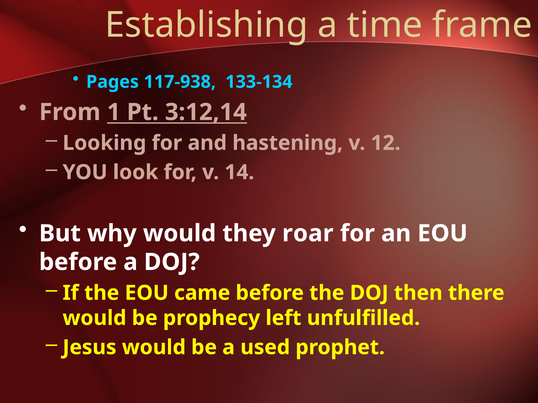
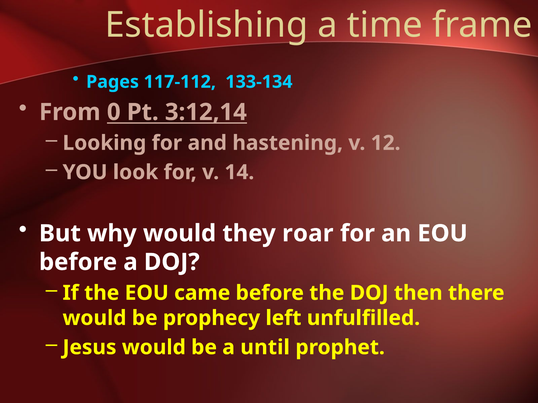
117-938: 117-938 -> 117-112
1: 1 -> 0
used: used -> until
